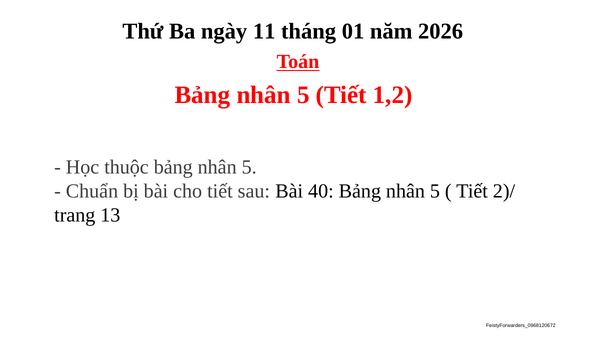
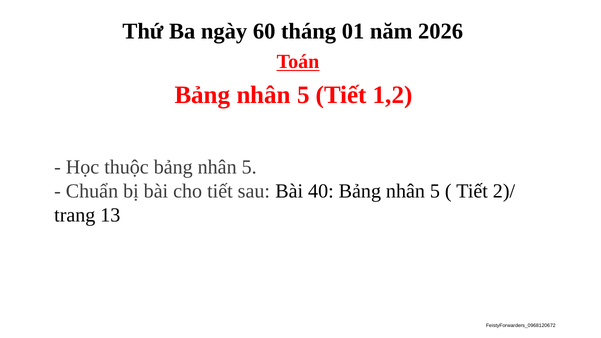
11: 11 -> 60
